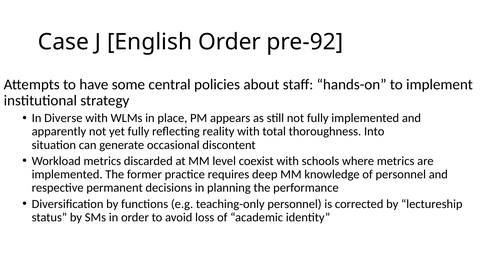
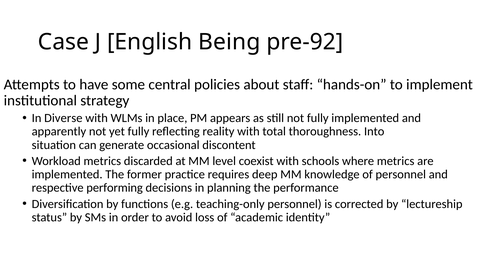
English Order: Order -> Being
permanent: permanent -> performing
